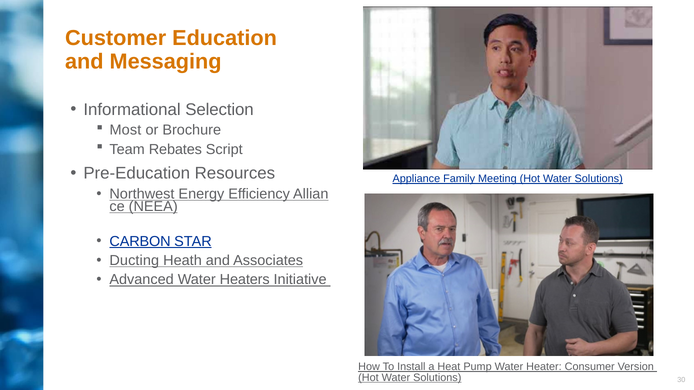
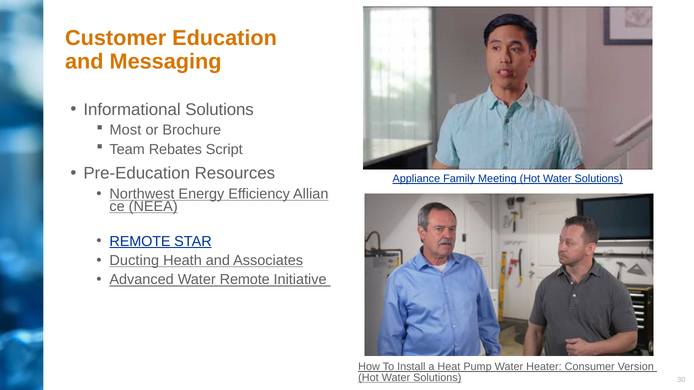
Informational Selection: Selection -> Solutions
CARBON at (140, 241): CARBON -> REMOTE
Water Heaters: Heaters -> Remote
